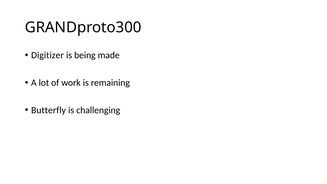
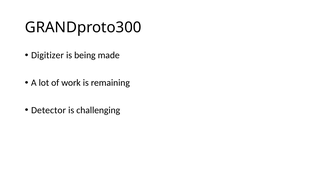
Butterfly: Butterfly -> Detector
